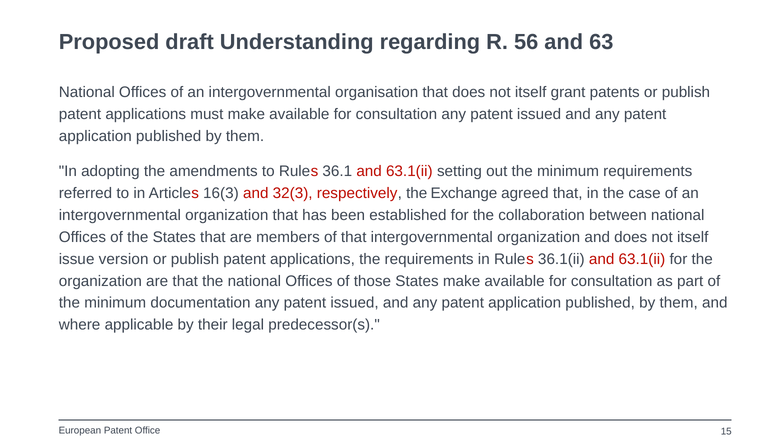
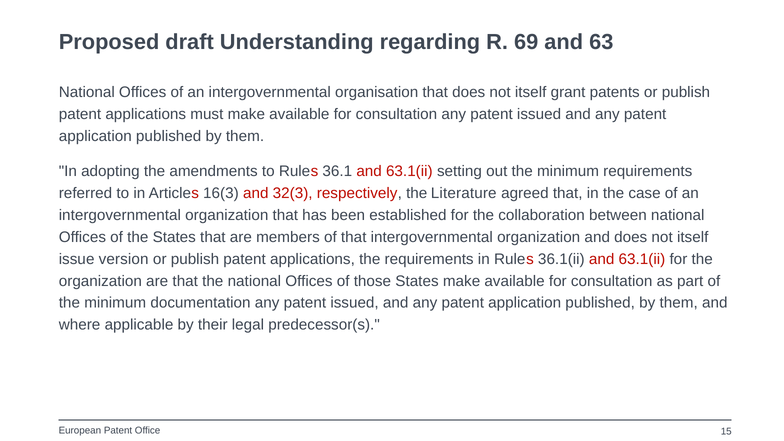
56: 56 -> 69
Exchange: Exchange -> Literature
